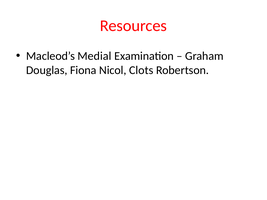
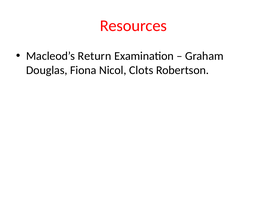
Medial: Medial -> Return
